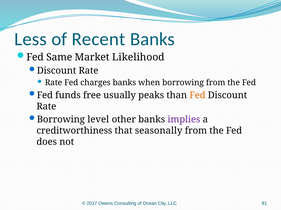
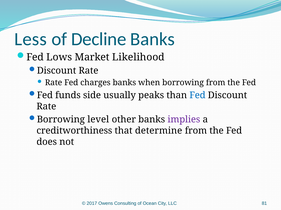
Recent: Recent -> Decline
Same: Same -> Lows
free: free -> side
Fed at (197, 95) colour: orange -> blue
seasonally: seasonally -> determine
